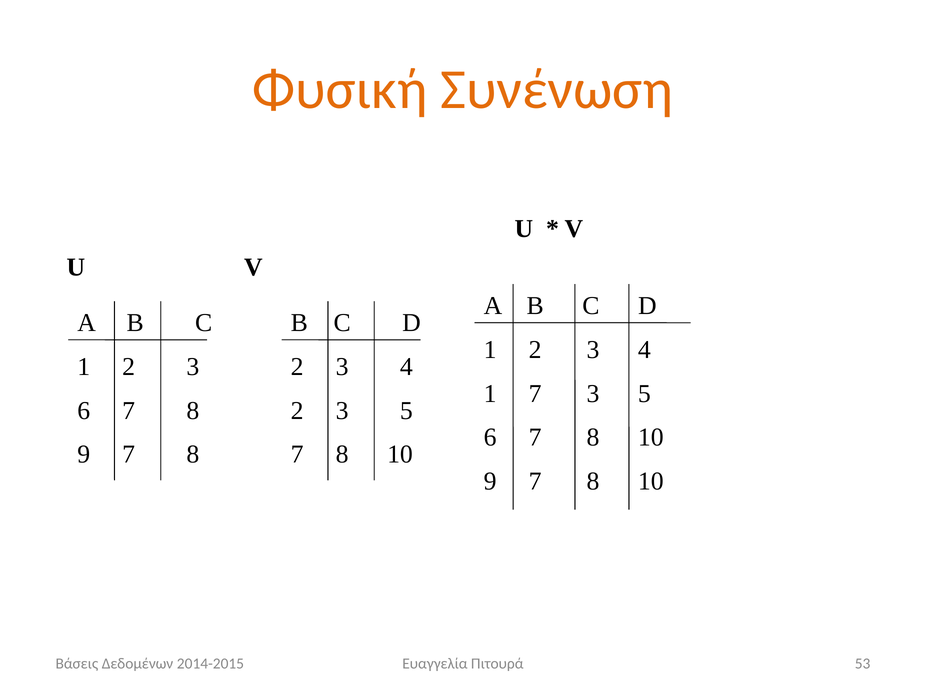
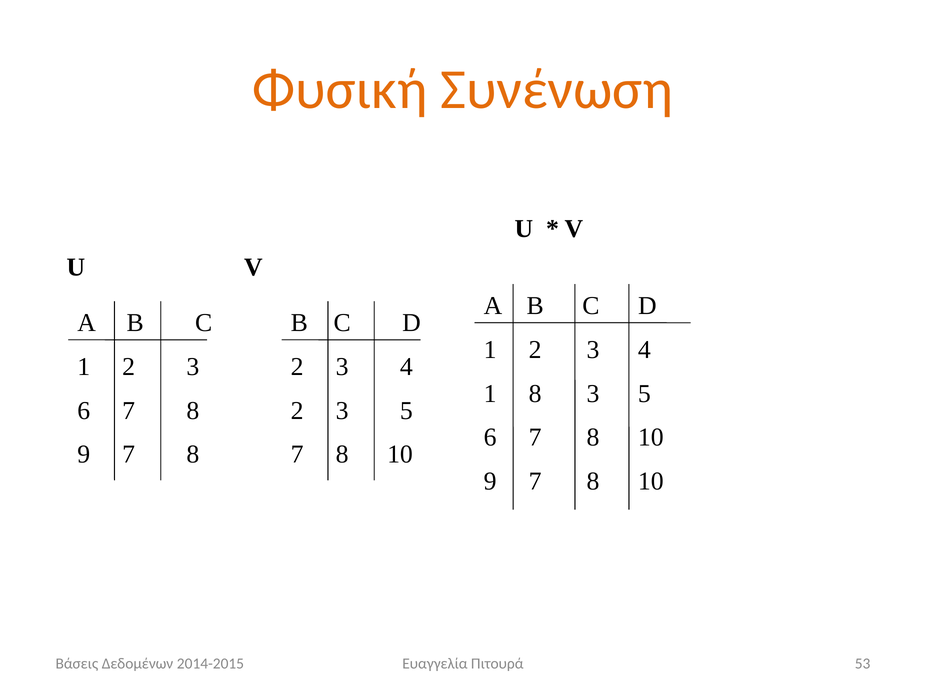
1 7: 7 -> 8
